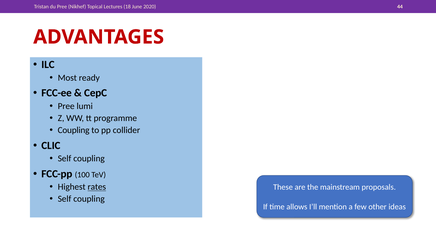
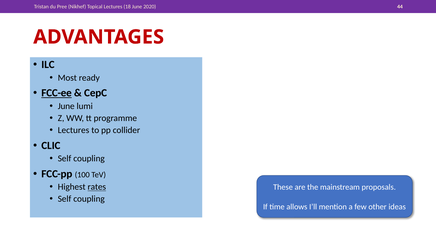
FCC-ee underline: none -> present
Pree at (66, 106): Pree -> June
Coupling at (74, 130): Coupling -> Lectures
